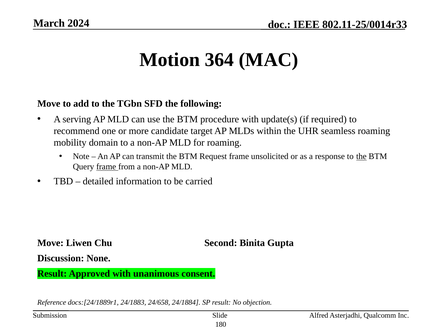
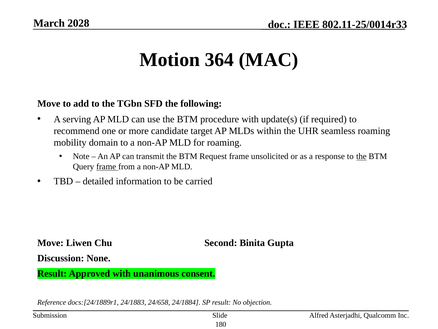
2024: 2024 -> 2028
